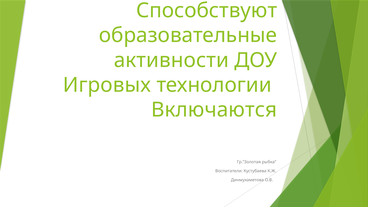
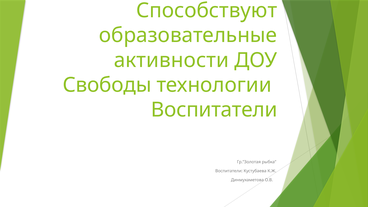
Игровых: Игровых -> Свободы
Включаются at (214, 110): Включаются -> Воспитатели
